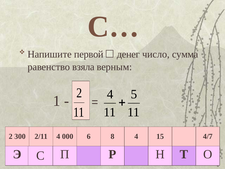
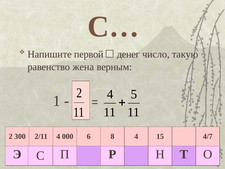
сумма: сумма -> такую
взяла: взяла -> жена
